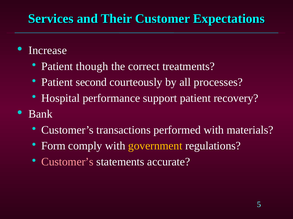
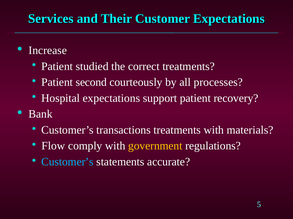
though: though -> studied
Hospital performance: performance -> expectations
transactions performed: performed -> treatments
Form: Form -> Flow
Customer’s at (67, 162) colour: pink -> light blue
